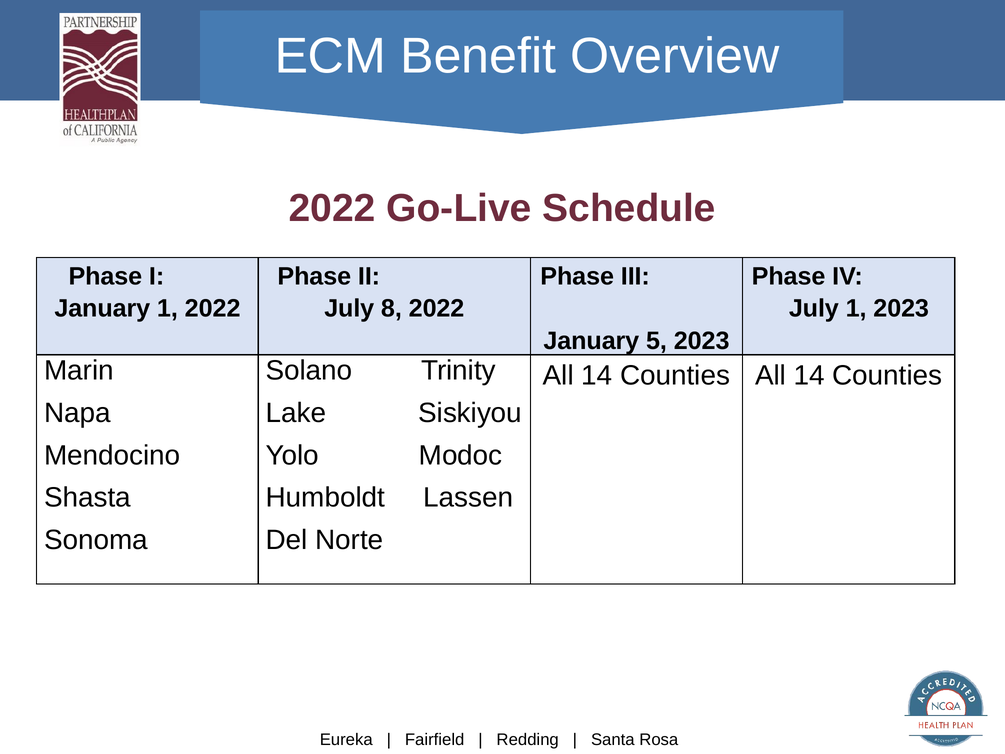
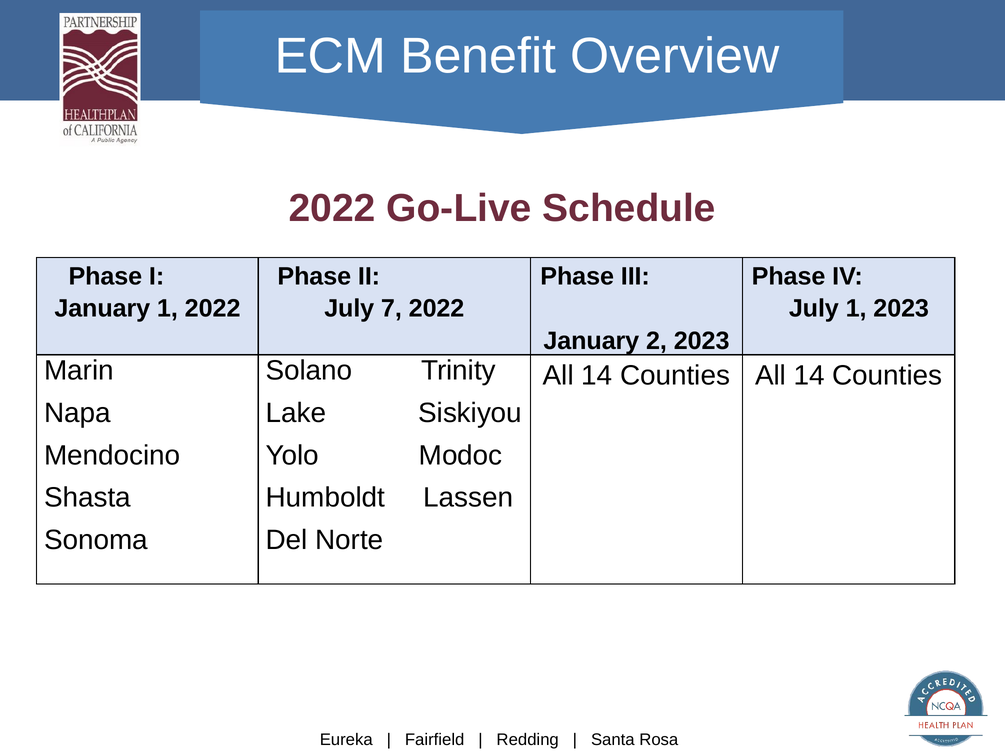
8: 8 -> 7
5: 5 -> 2
